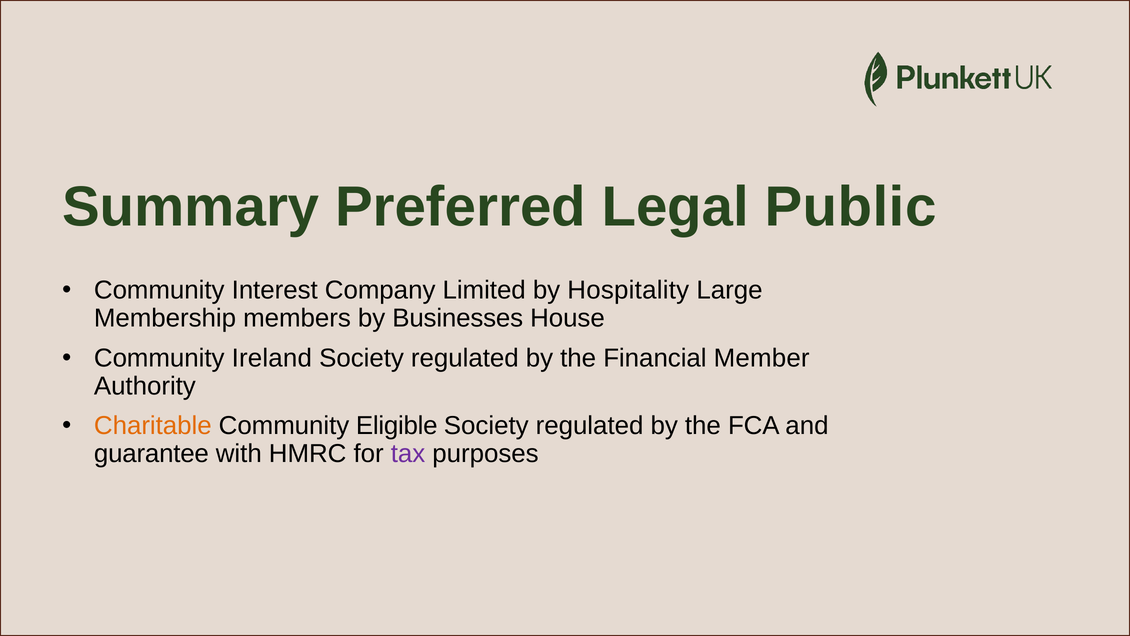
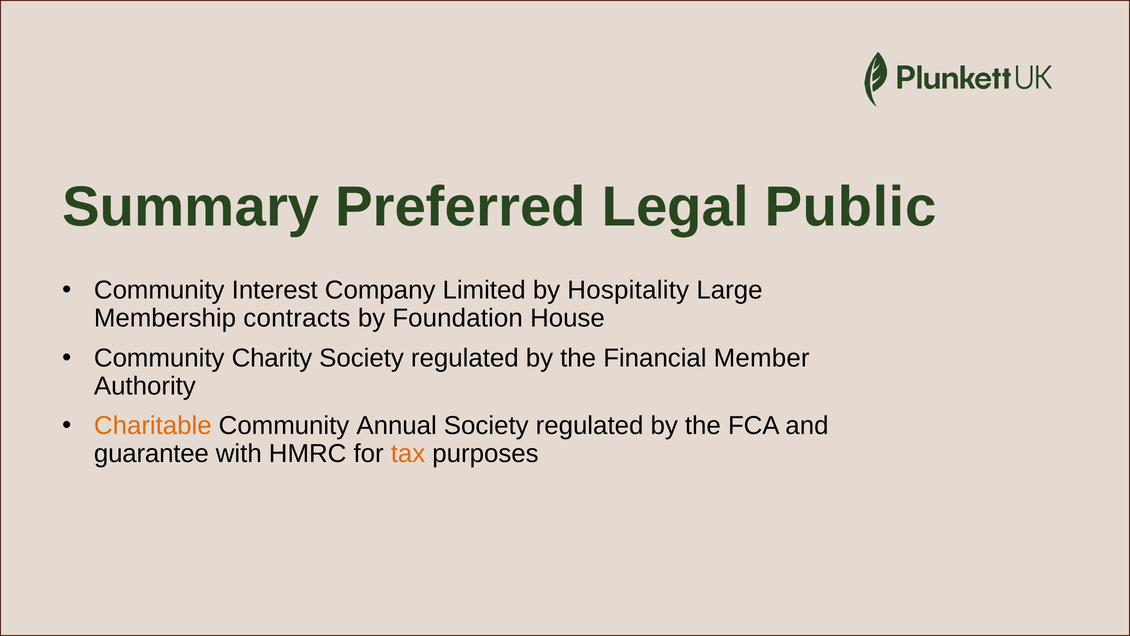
members: members -> contracts
Businesses: Businesses -> Foundation
Ireland: Ireland -> Charity
Eligible: Eligible -> Annual
tax colour: purple -> orange
